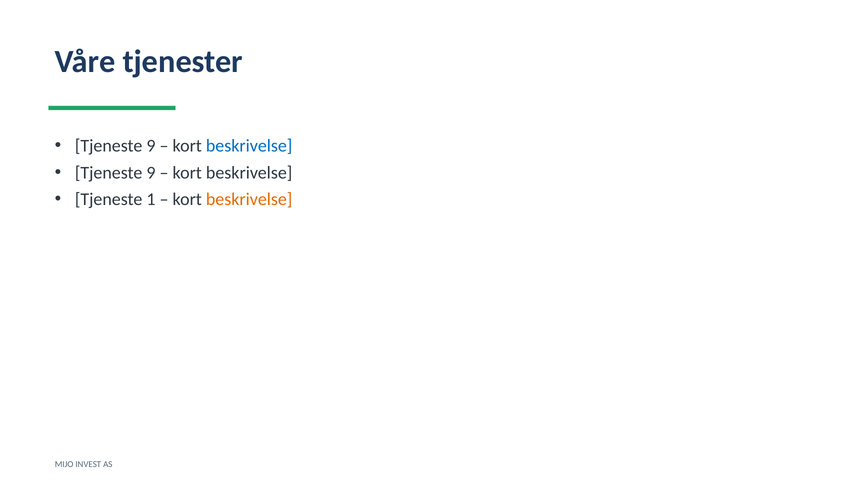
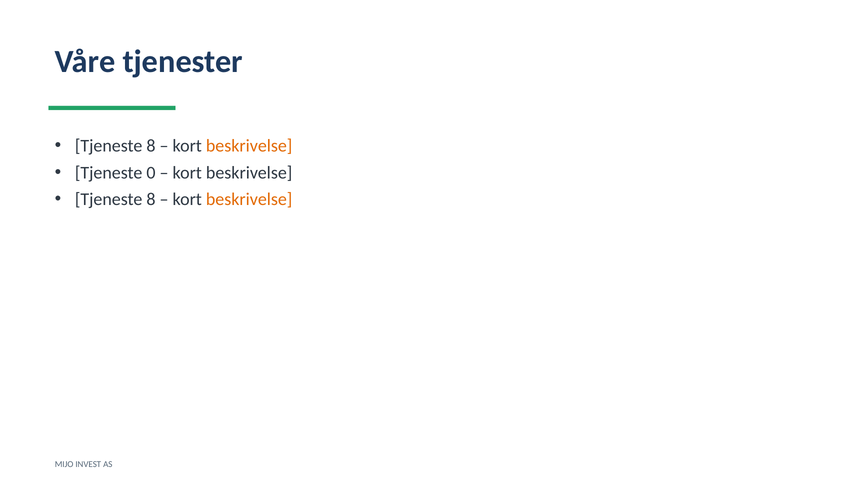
9 at (151, 146): 9 -> 8
beskrivelse at (249, 146) colour: blue -> orange
9 at (151, 173): 9 -> 0
1 at (151, 200): 1 -> 8
